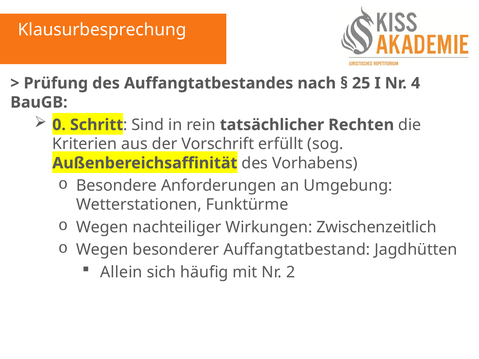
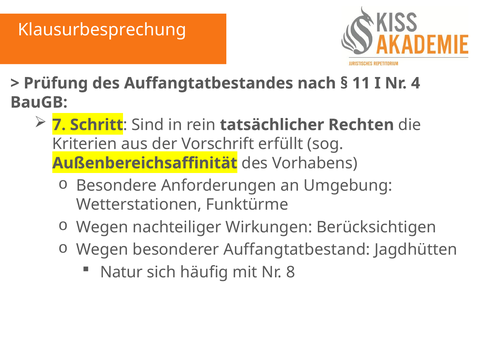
25: 25 -> 11
0: 0 -> 7
Zwischenzeitlich: Zwischenzeitlich -> Berücksichtigen
Allein: Allein -> Natur
2: 2 -> 8
